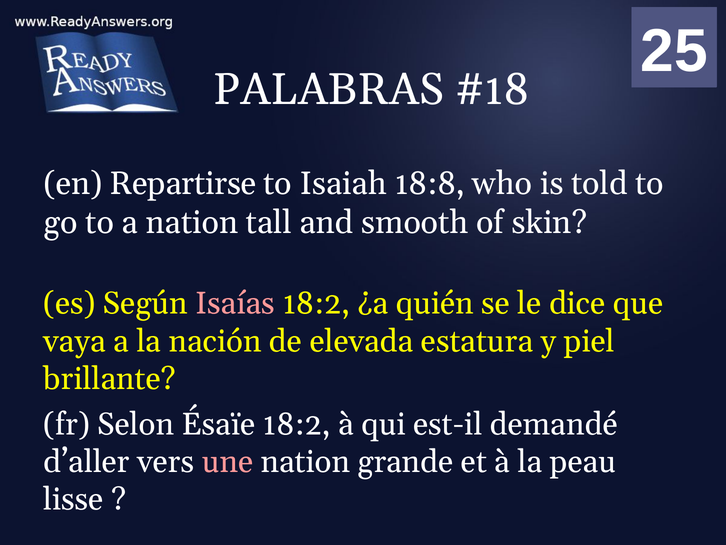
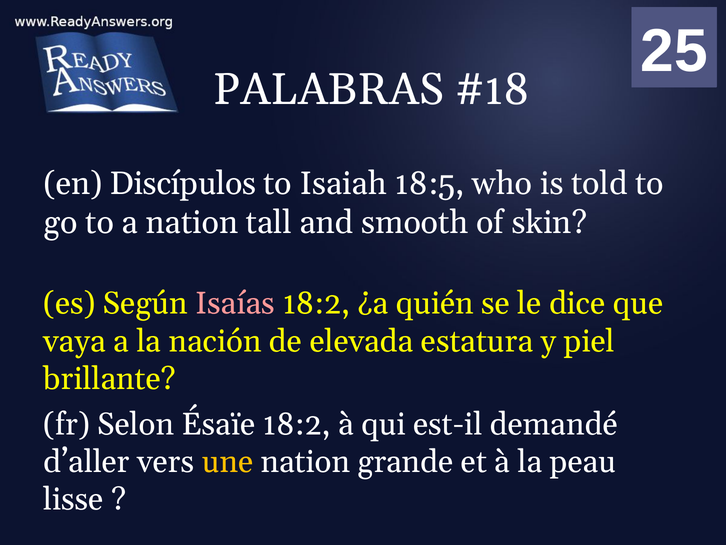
Repartirse: Repartirse -> Discípulos
18:8: 18:8 -> 18:5
une colour: pink -> yellow
